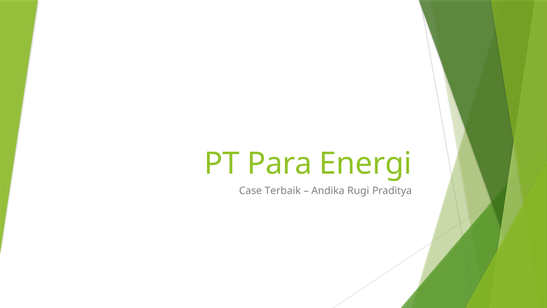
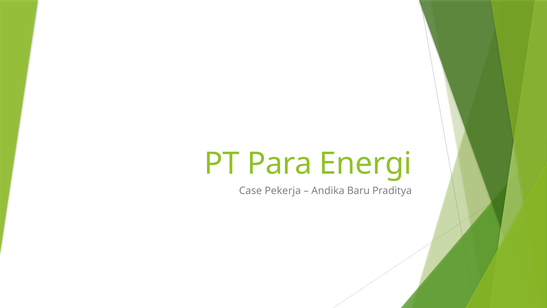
Terbaik: Terbaik -> Pekerja
Rugi: Rugi -> Baru
